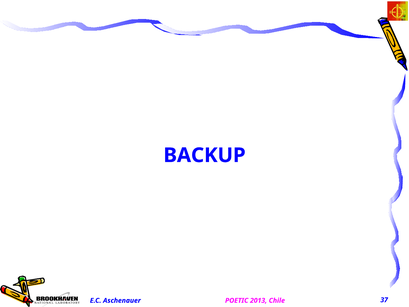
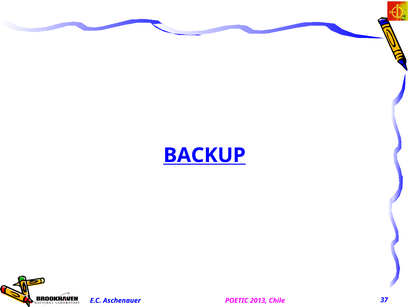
BACKUP underline: none -> present
